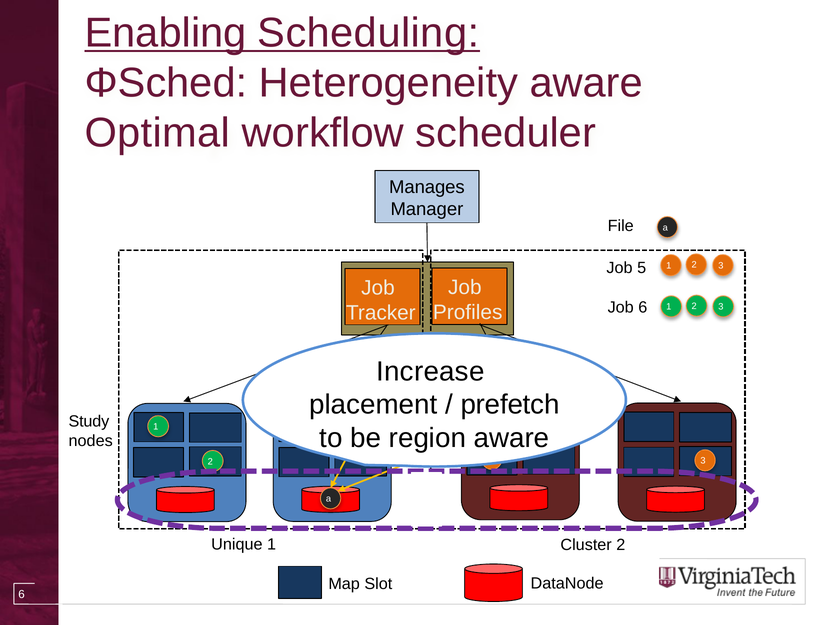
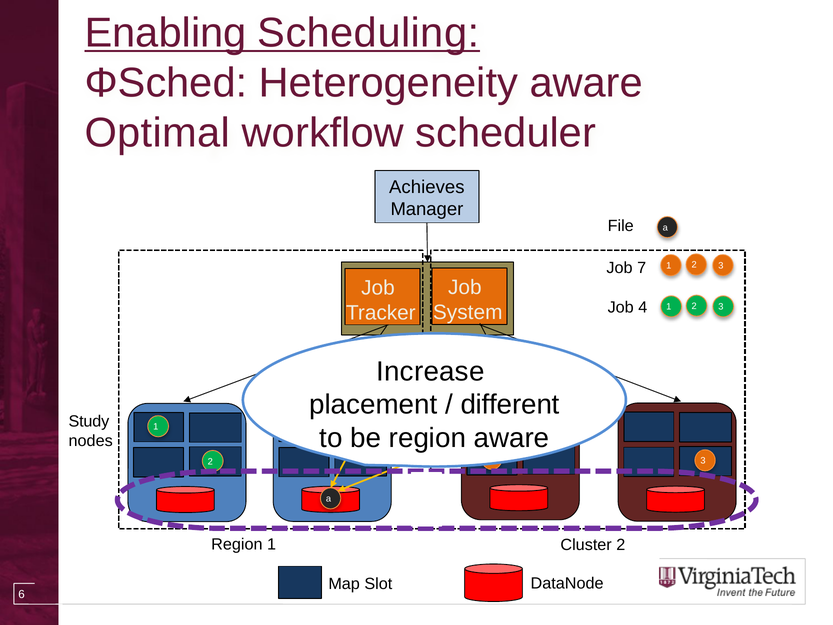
Manages: Manages -> Achieves
5: 5 -> 7
Job 6: 6 -> 4
Profiles: Profiles -> System
prefetch: prefetch -> different
Unique at (237, 544): Unique -> Region
